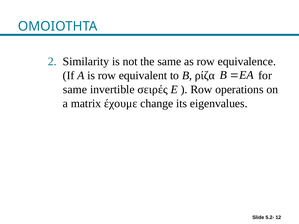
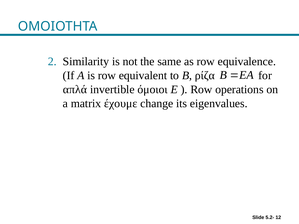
same at (75, 90): same -> απλά
σειρές: σειρές -> όμοιοι
